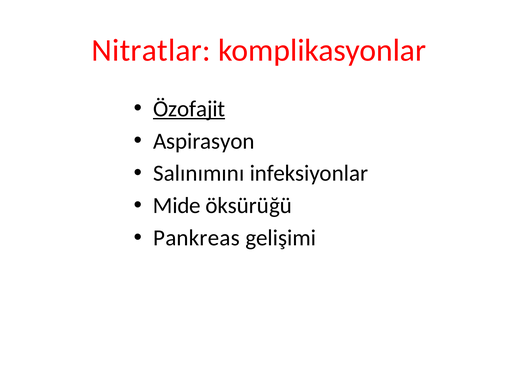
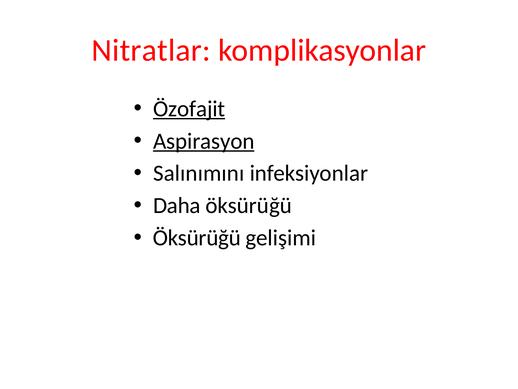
Aspirasyon underline: none -> present
Mide: Mide -> Daha
Pankreas at (197, 238): Pankreas -> Öksürüğü
